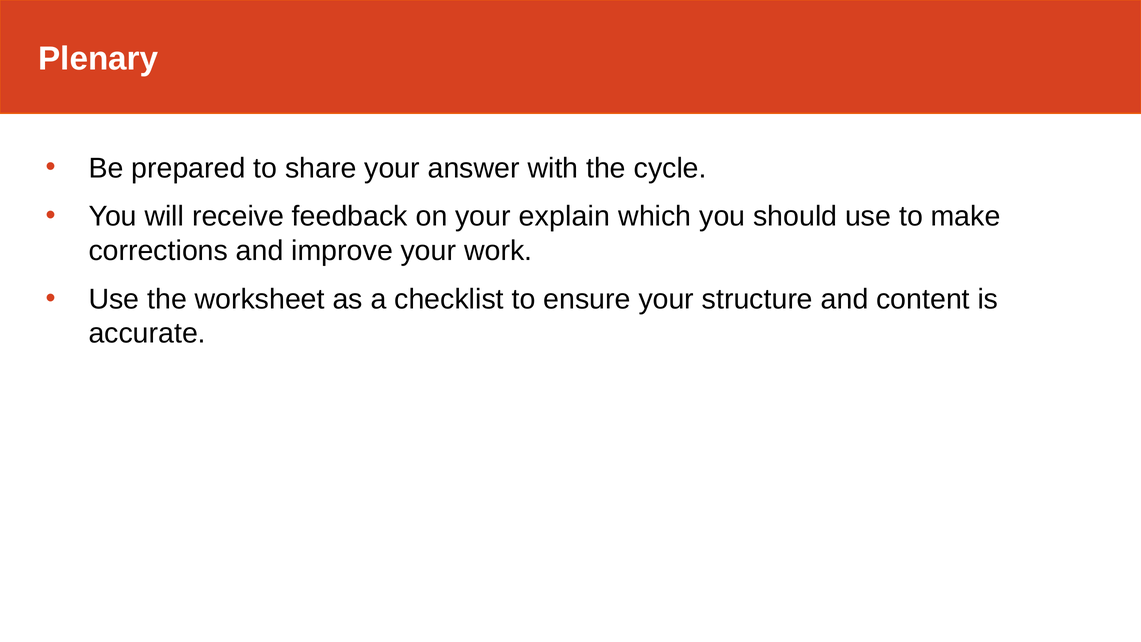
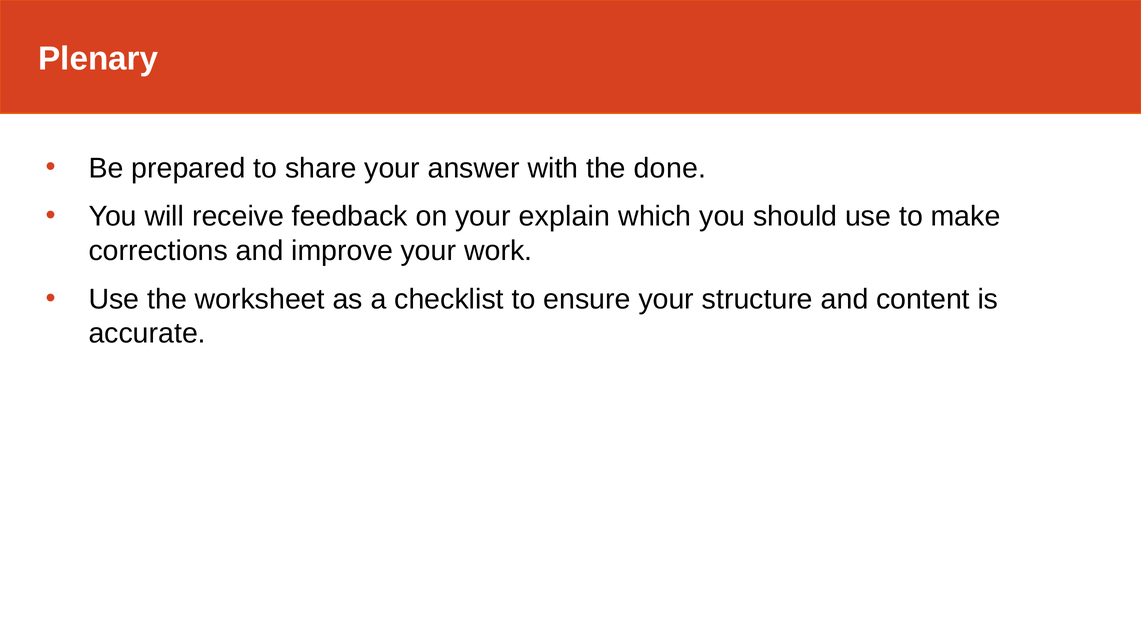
cycle: cycle -> done
